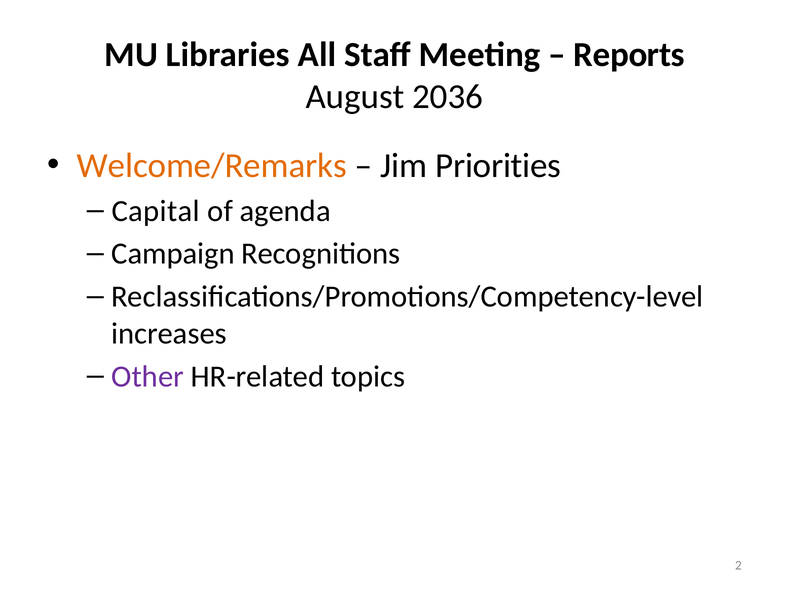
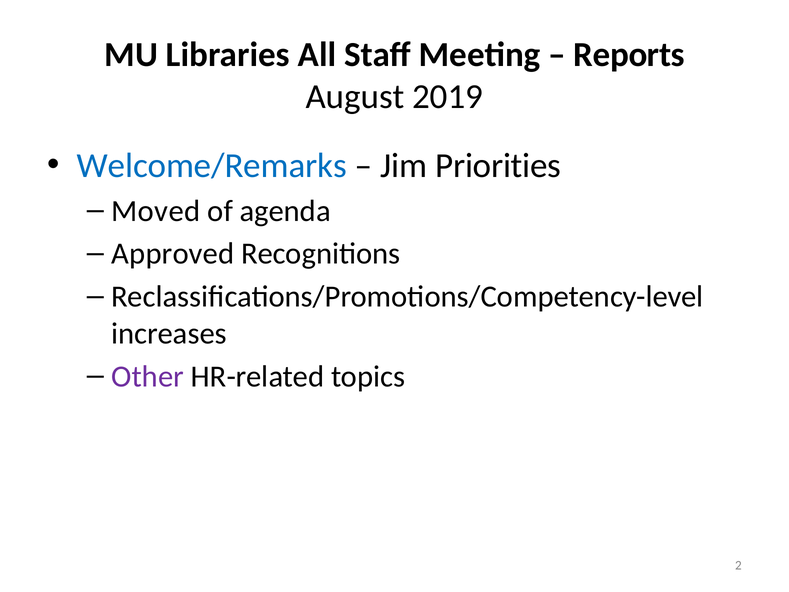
2036: 2036 -> 2019
Welcome/Remarks colour: orange -> blue
Capital: Capital -> Moved
Campaign: Campaign -> Approved
